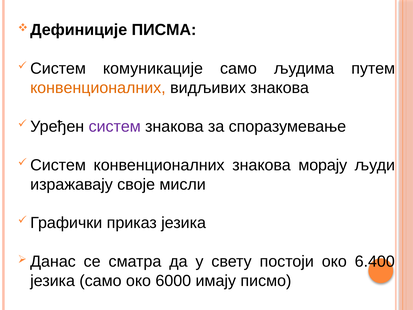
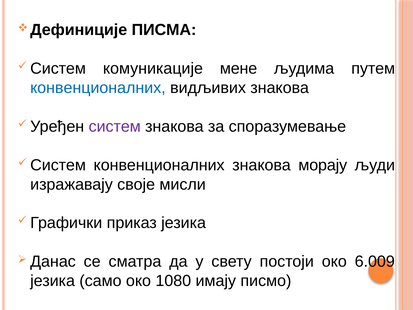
комуникације само: само -> мене
конвенционалних at (98, 88) colour: orange -> blue
6.400: 6.400 -> 6.009
6000: 6000 -> 1080
